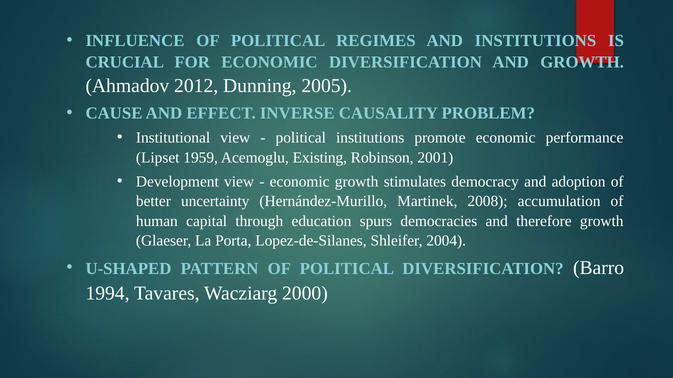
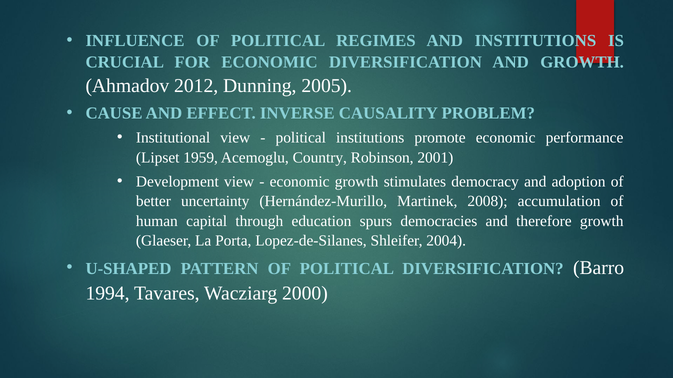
Existing: Existing -> Country
